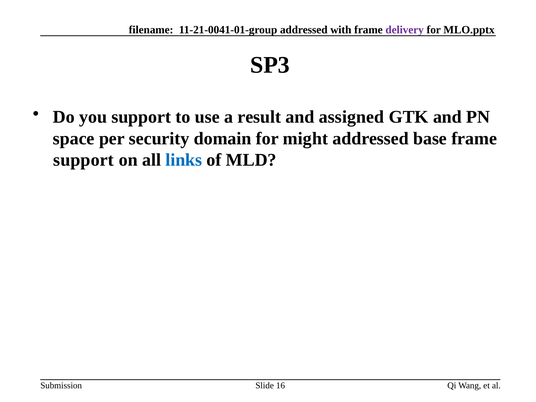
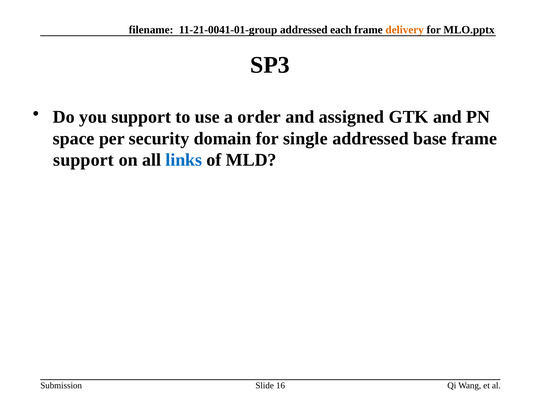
with: with -> each
delivery colour: purple -> orange
result: result -> order
might: might -> single
